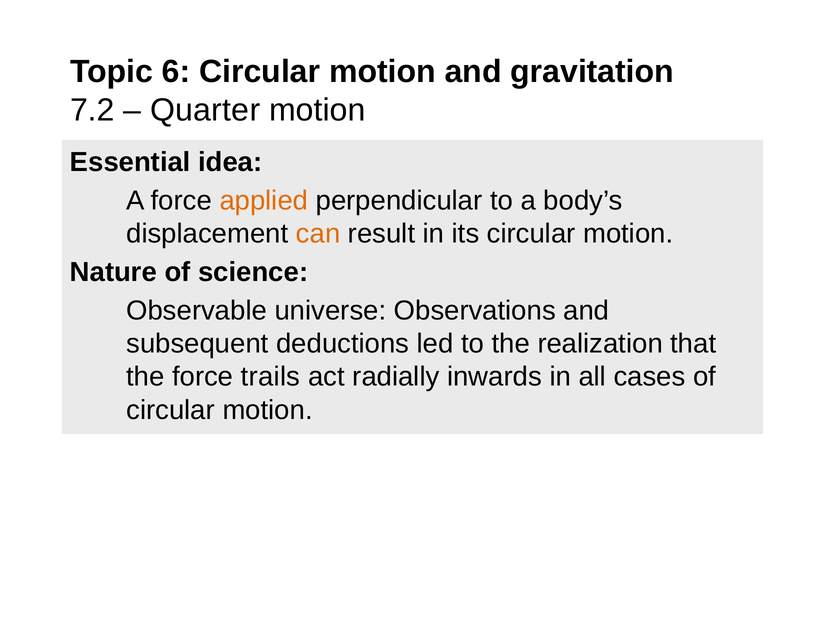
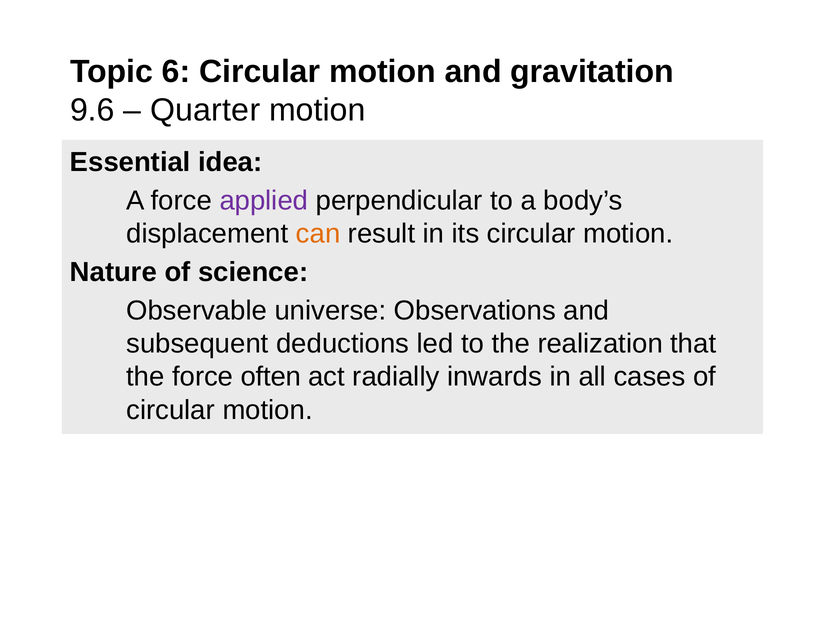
7.2: 7.2 -> 9.6
applied colour: orange -> purple
trails: trails -> often
